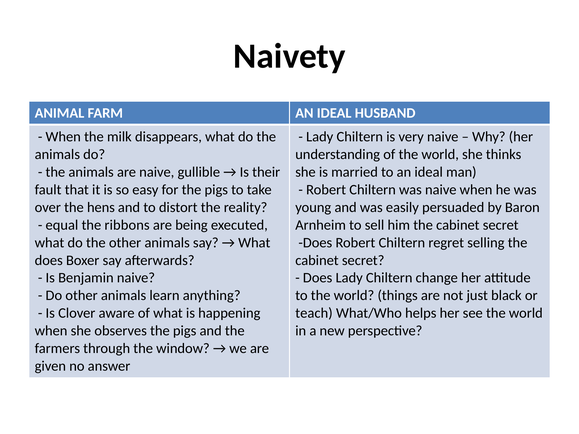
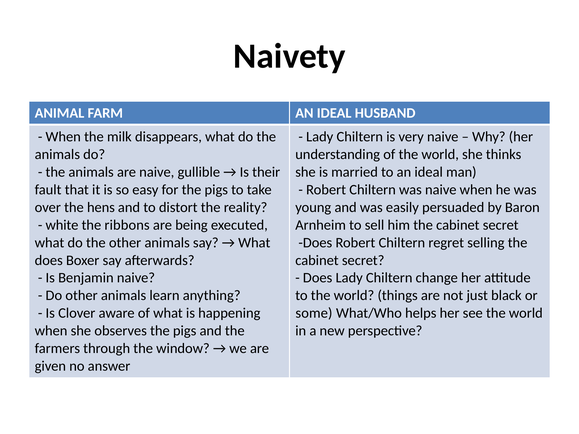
equal: equal -> white
teach: teach -> some
